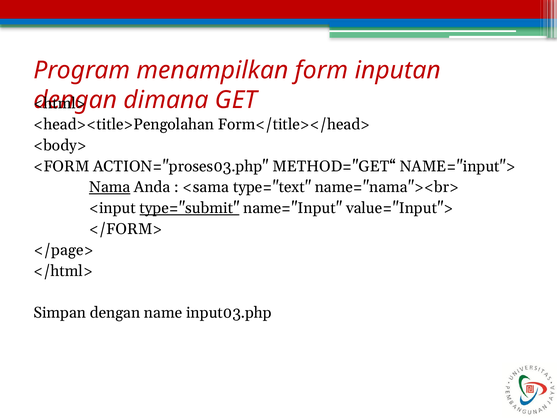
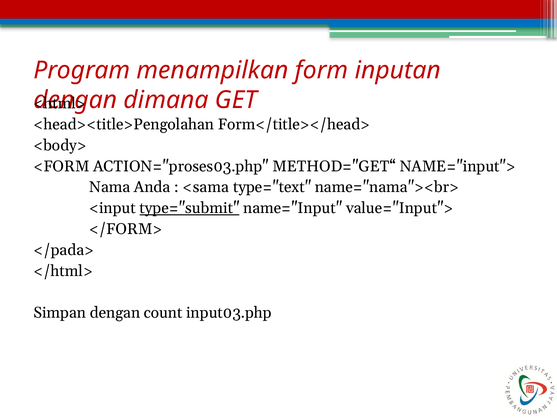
Nama underline: present -> none
</page>: </page> -> </pada>
name: name -> count
